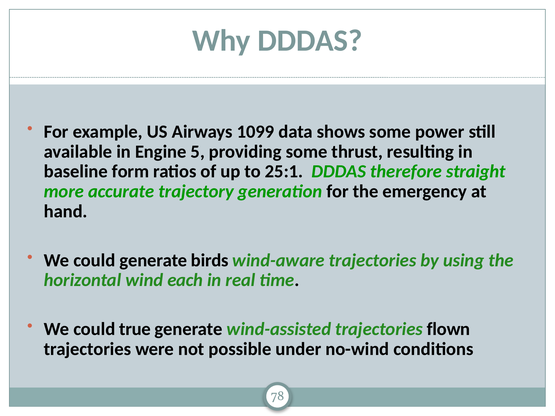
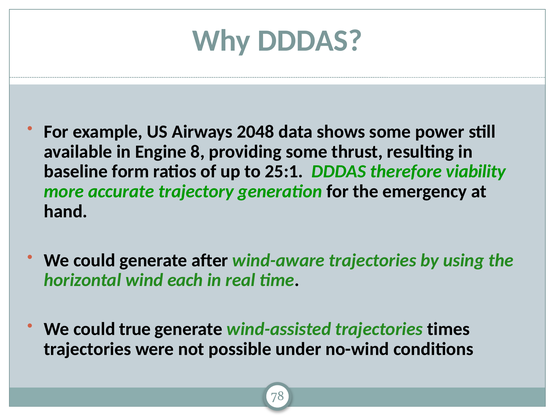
1099: 1099 -> 2048
5: 5 -> 8
straight: straight -> viability
birds: birds -> after
flown: flown -> times
